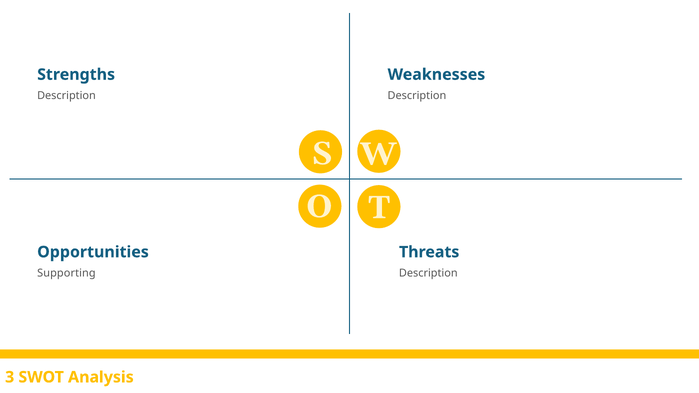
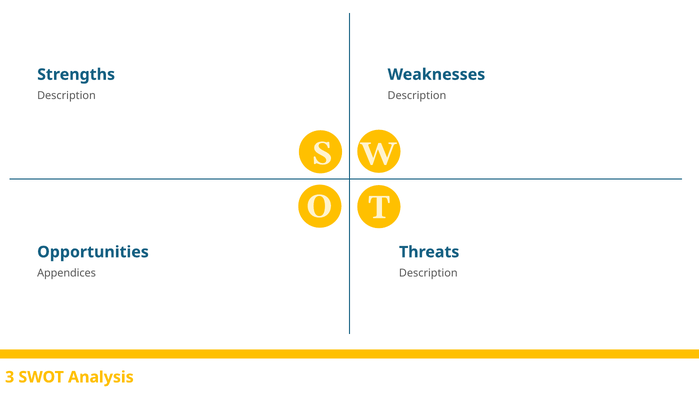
Supporting: Supporting -> Appendices
